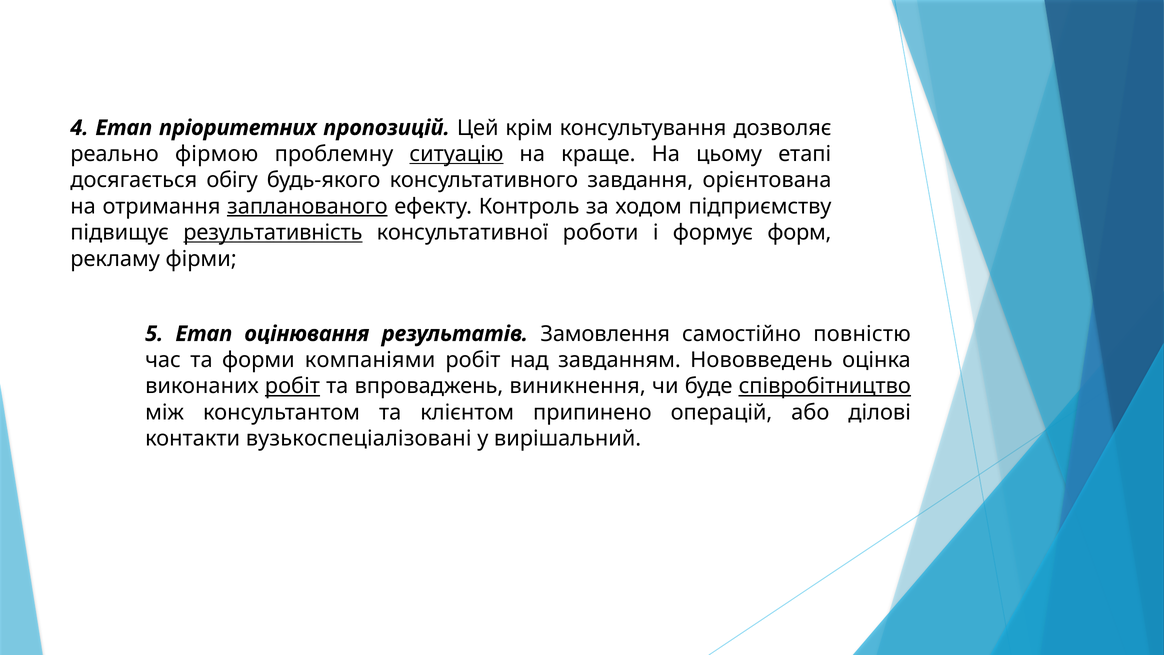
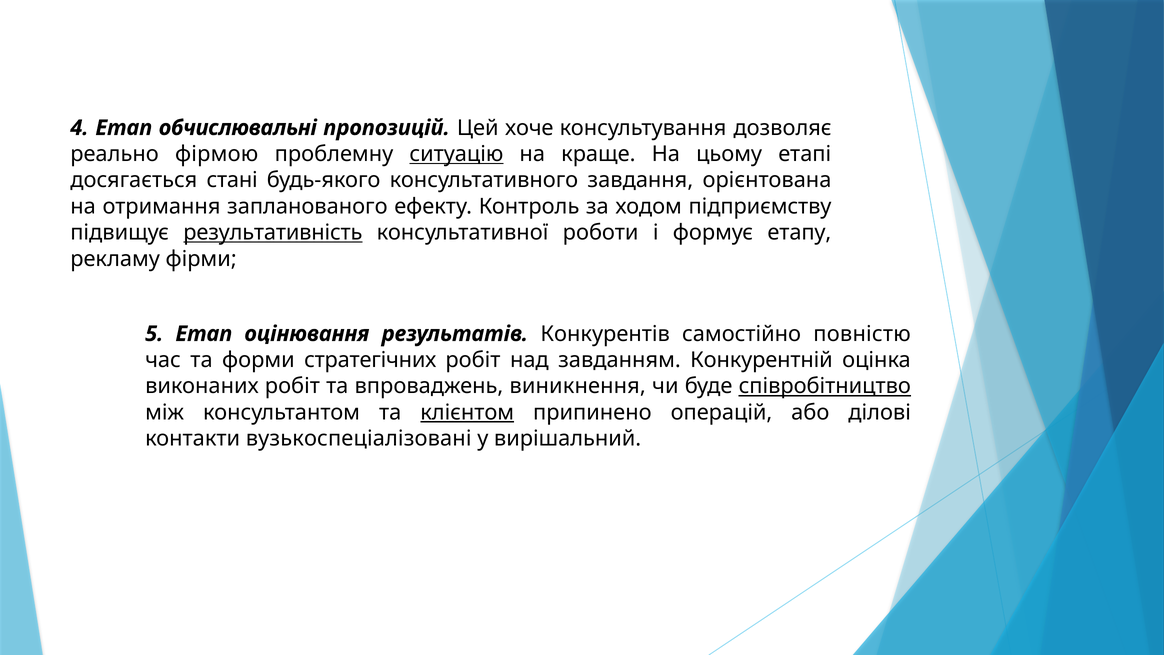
пріоритетних: пріоритетних -> обчислювальні
крім: крім -> хоче
обігу: обігу -> стані
запланованого underline: present -> none
форм: форм -> етапу
Замовлення: Замовлення -> Конкурентів
компаніями: компаніями -> стратегічних
Нововведень: Нововведень -> Конкурентній
робіт at (292, 386) underline: present -> none
клієнтом underline: none -> present
